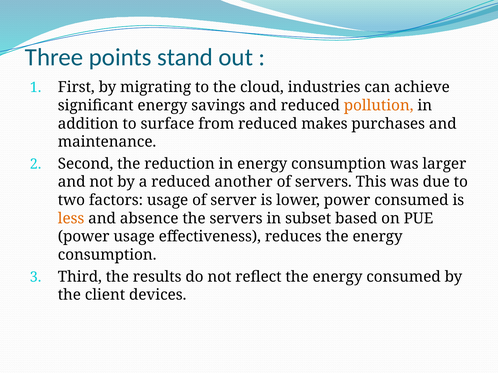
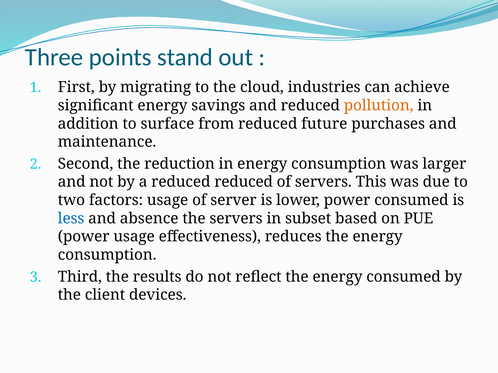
makes: makes -> future
reduced another: another -> reduced
less colour: orange -> blue
